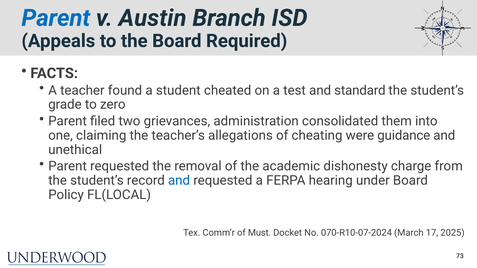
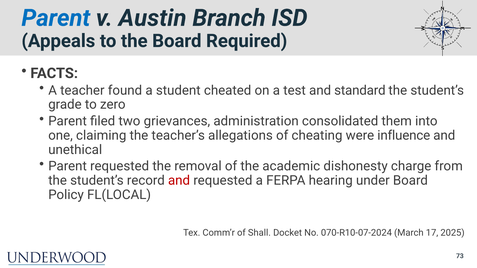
guidance: guidance -> influence
and at (179, 181) colour: blue -> red
Must: Must -> Shall
